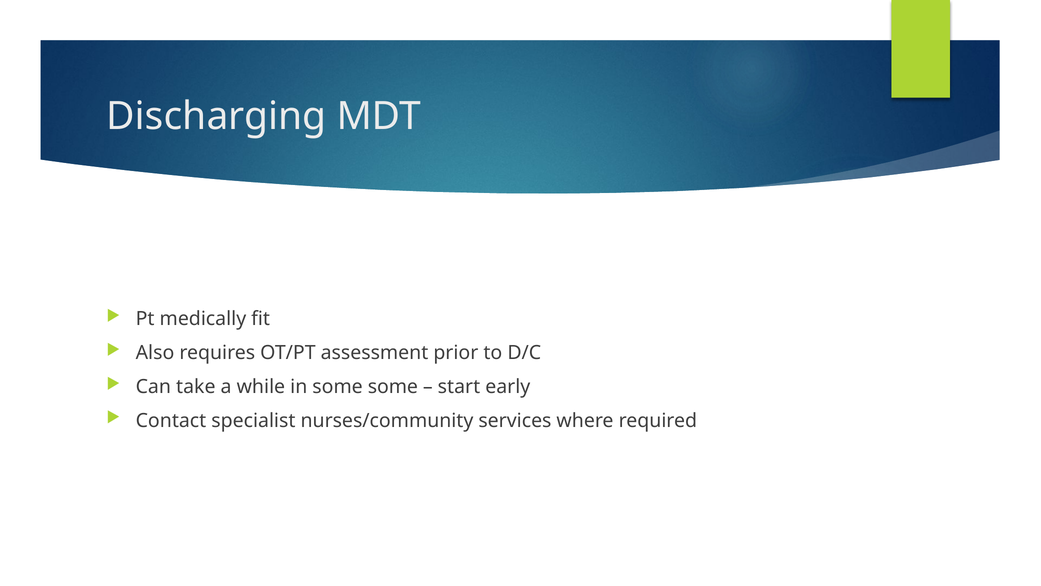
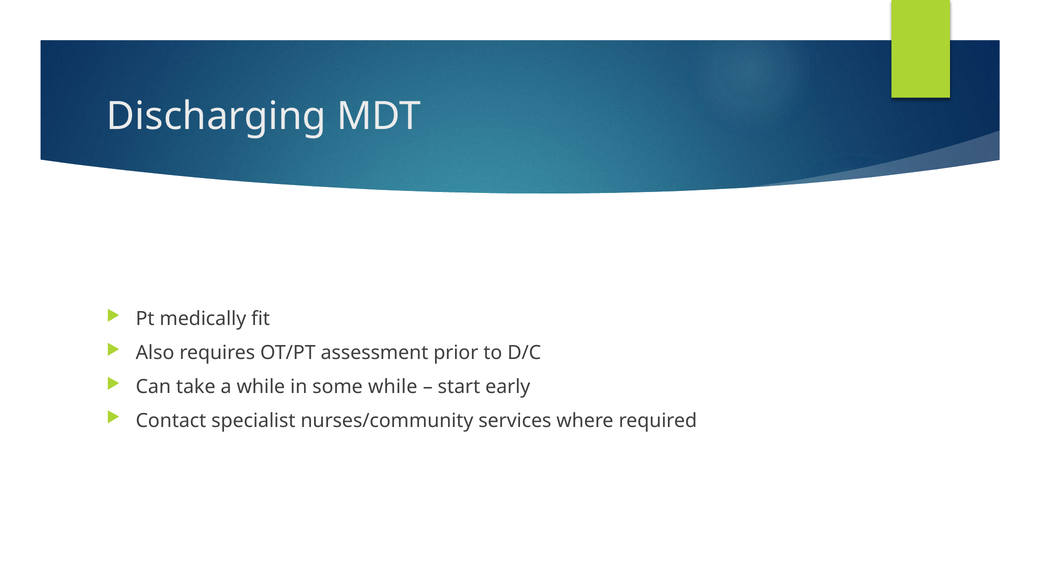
some some: some -> while
